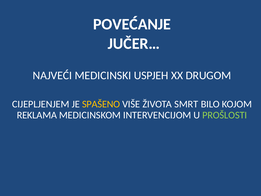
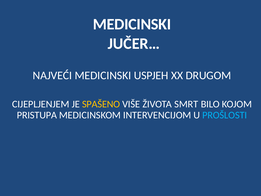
POVEĆANJE at (132, 24): POVEĆANJE -> MEDICINSKI
REKLAMA: REKLAMA -> PRISTUPA
PROŠLOSTI colour: light green -> light blue
